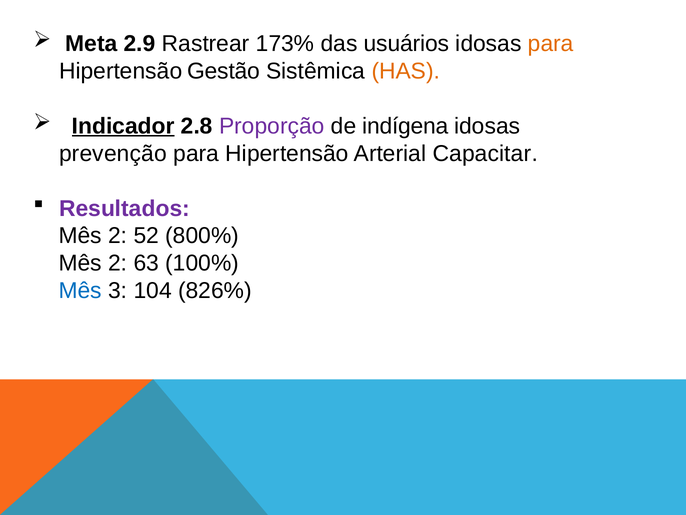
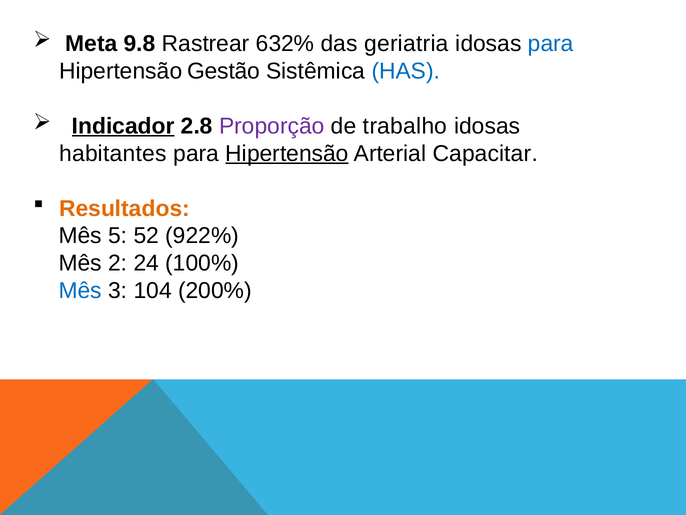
2.9: 2.9 -> 9.8
173%: 173% -> 632%
usuários: usuários -> geriatria
para at (551, 44) colour: orange -> blue
HAS colour: orange -> blue
indígena: indígena -> trabalho
prevenção: prevenção -> habitantes
Hipertensão at (287, 153) underline: none -> present
Resultados colour: purple -> orange
2 at (118, 236): 2 -> 5
800%: 800% -> 922%
63: 63 -> 24
826%: 826% -> 200%
